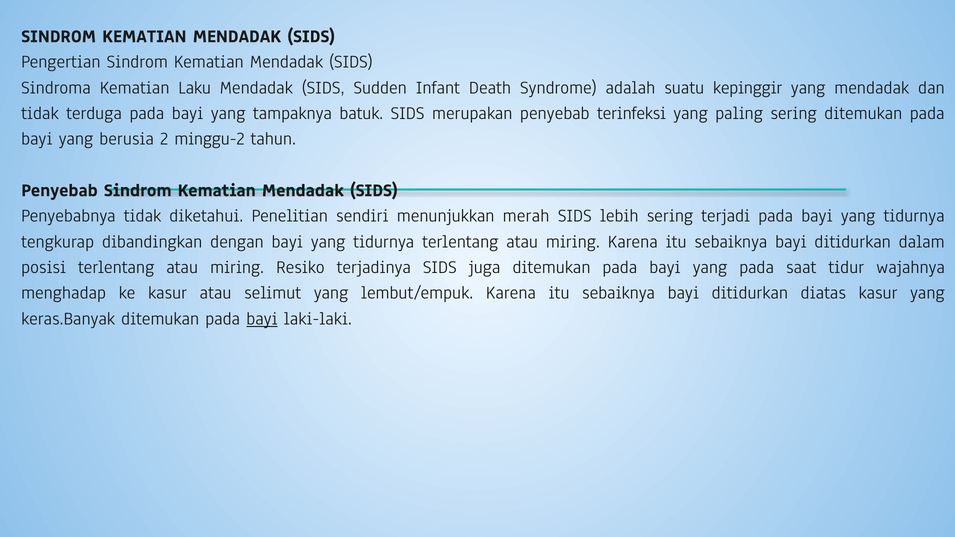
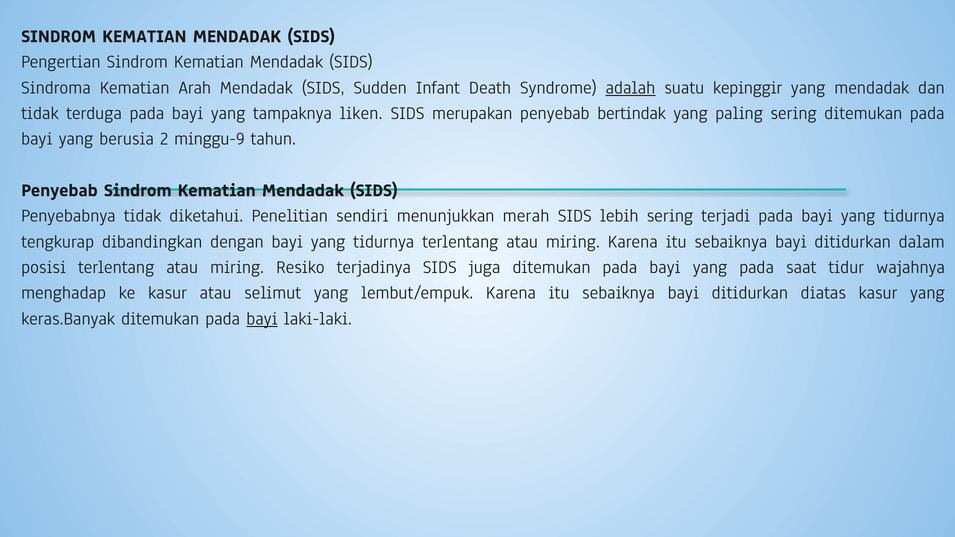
Laku: Laku -> Arah
adalah underline: none -> present
batuk: batuk -> liken
terinfeksi: terinfeksi -> bertindak
minggu-2: minggu-2 -> minggu-9
